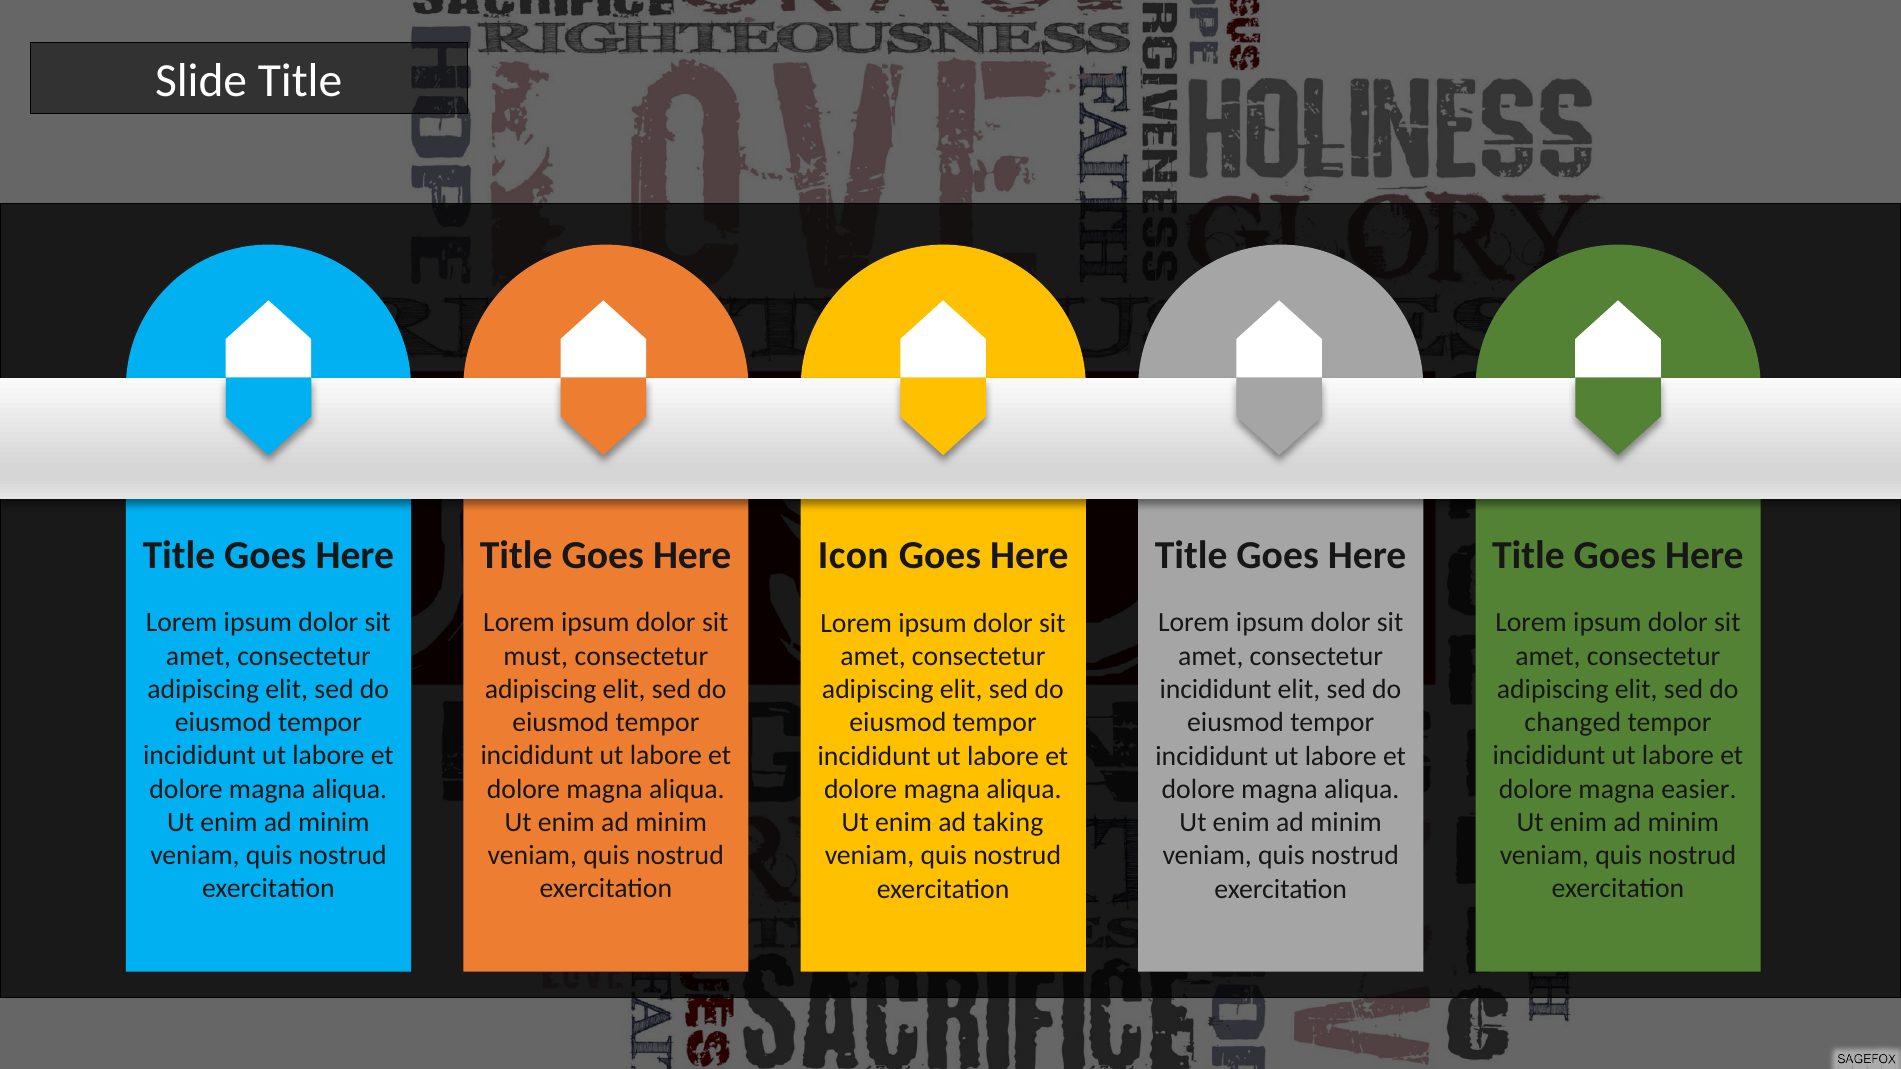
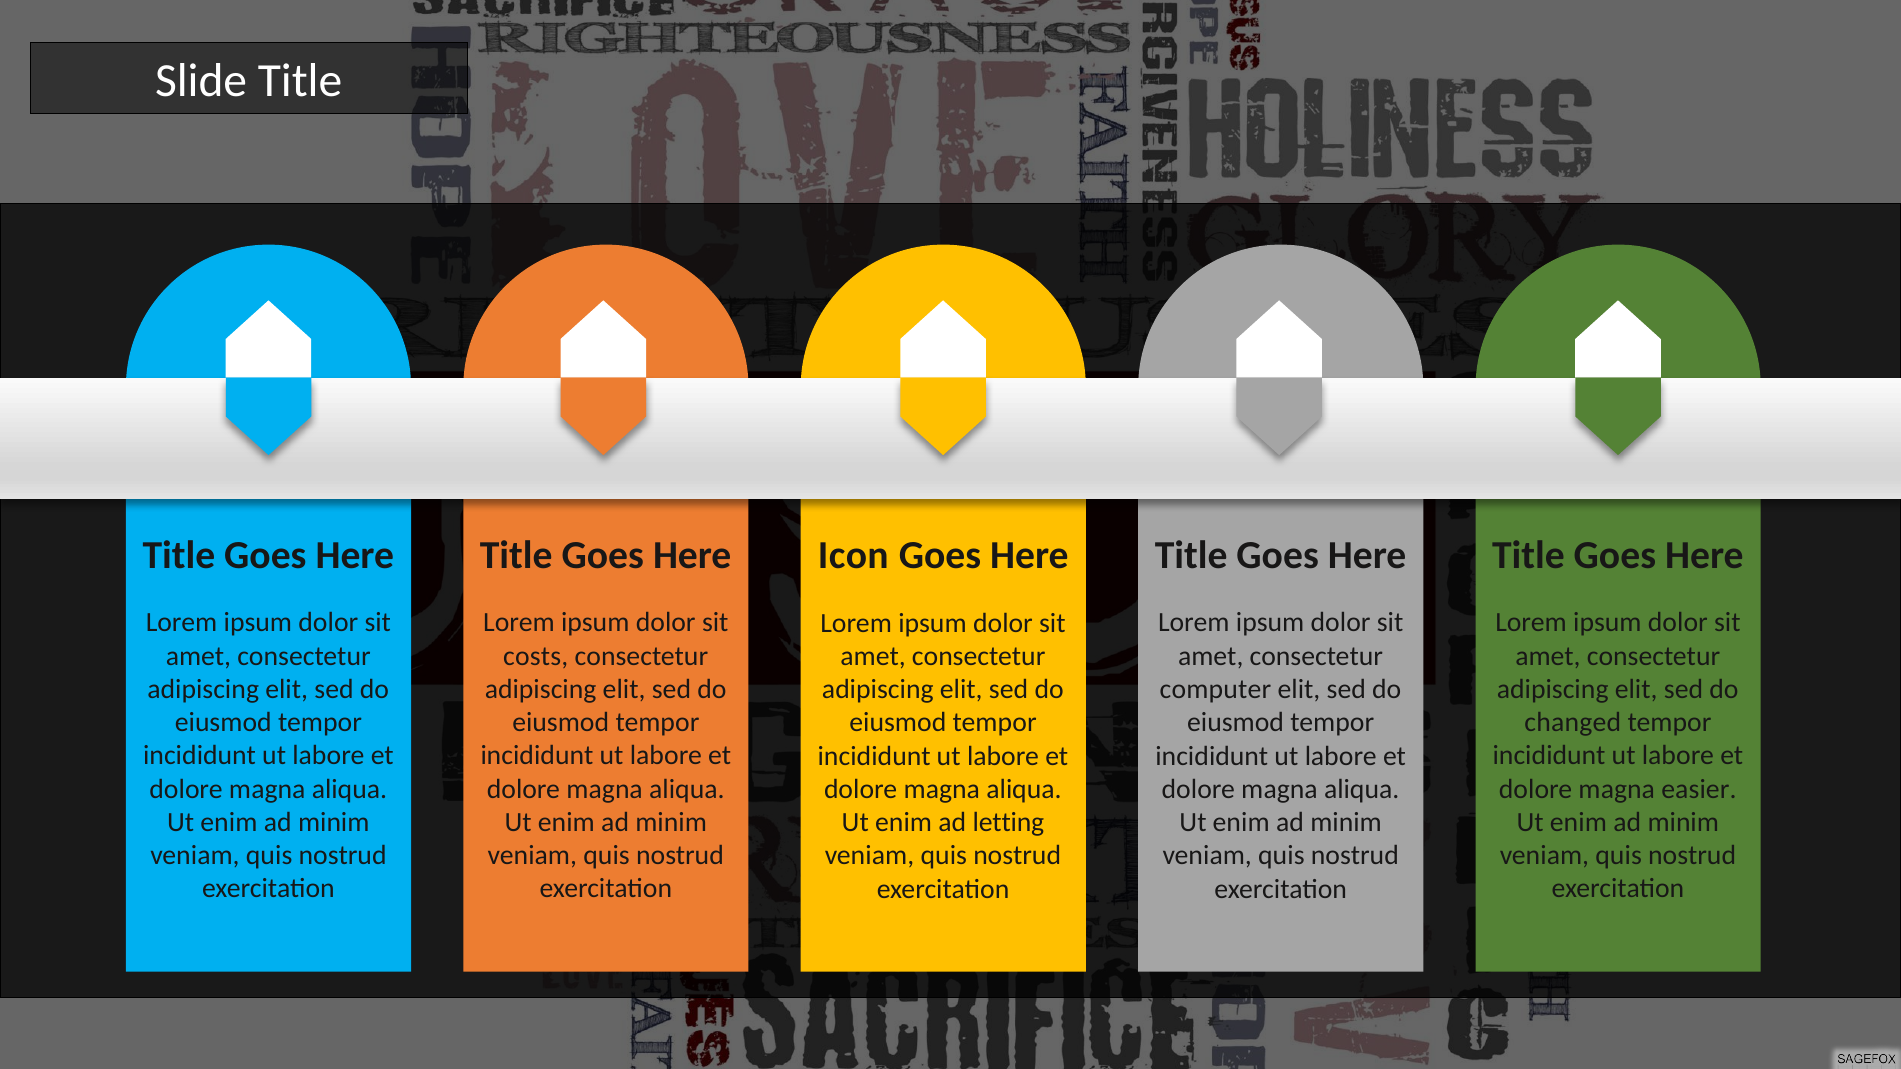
must: must -> costs
incididunt at (1216, 690): incididunt -> computer
taking: taking -> letting
